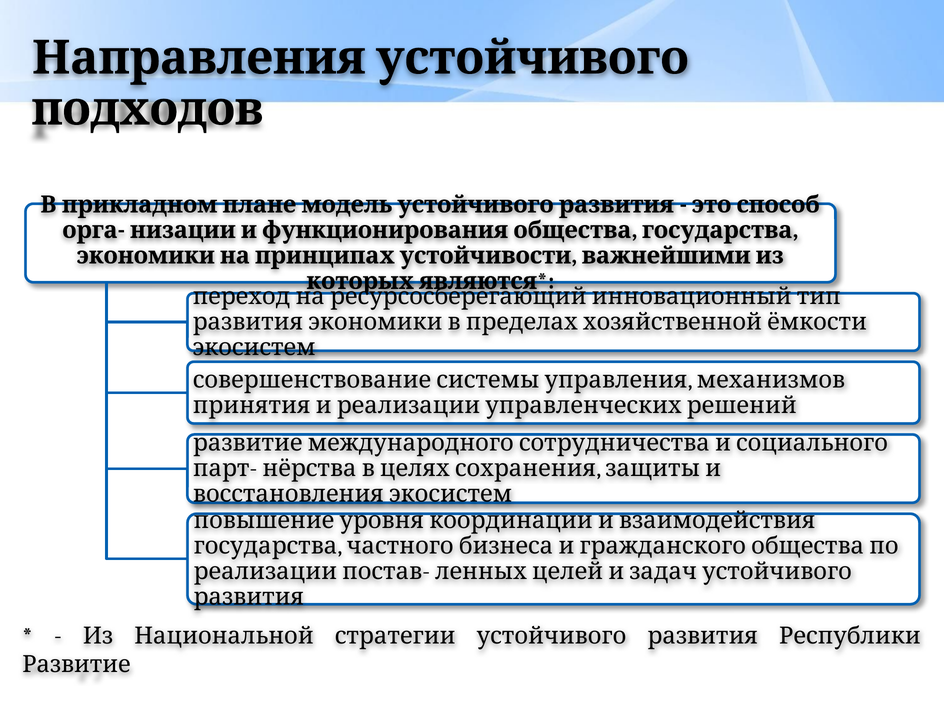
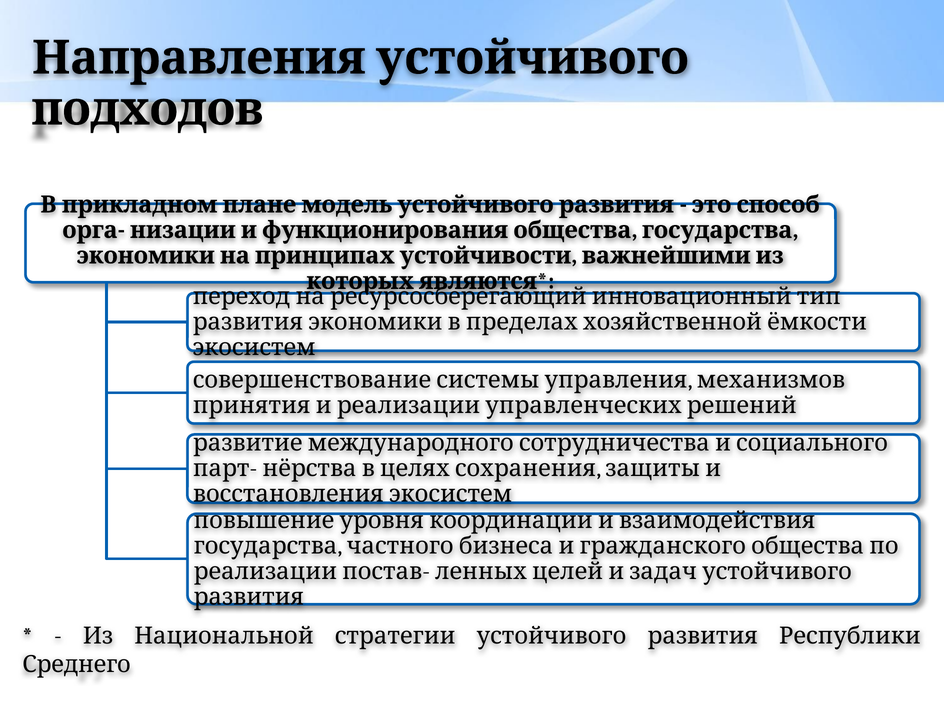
Развитие: Развитие -> Среднего
